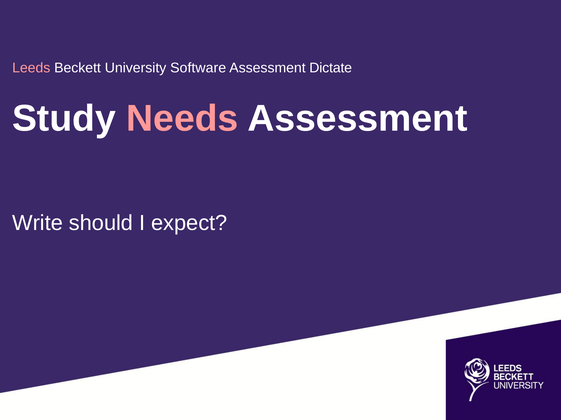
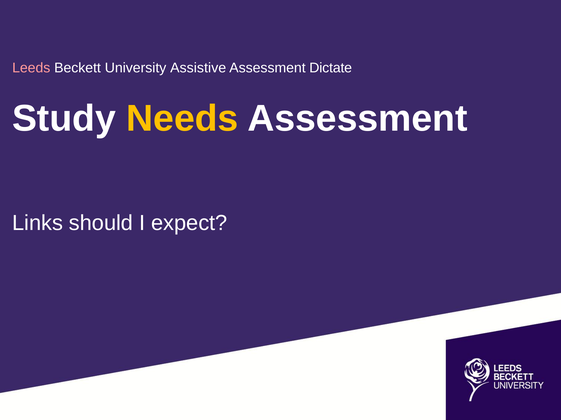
Software: Software -> Assistive
Needs colour: pink -> yellow
Write: Write -> Links
